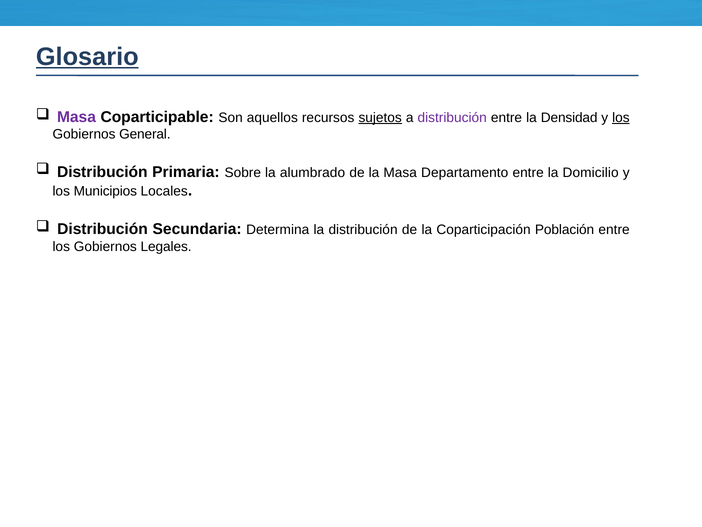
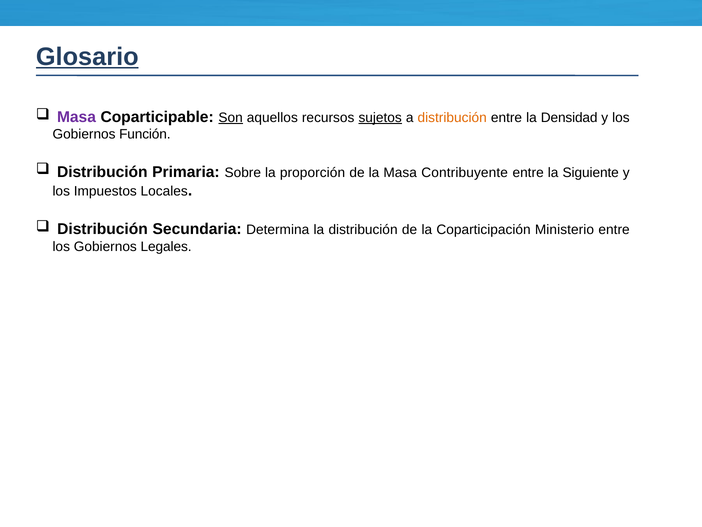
Son underline: none -> present
distribución at (452, 117) colour: purple -> orange
los at (621, 117) underline: present -> none
General: General -> Función
alumbrado: alumbrado -> proporción
Departamento: Departamento -> Contribuyente
Domicilio: Domicilio -> Siguiente
Municipios: Municipios -> Impuestos
Población: Población -> Ministerio
